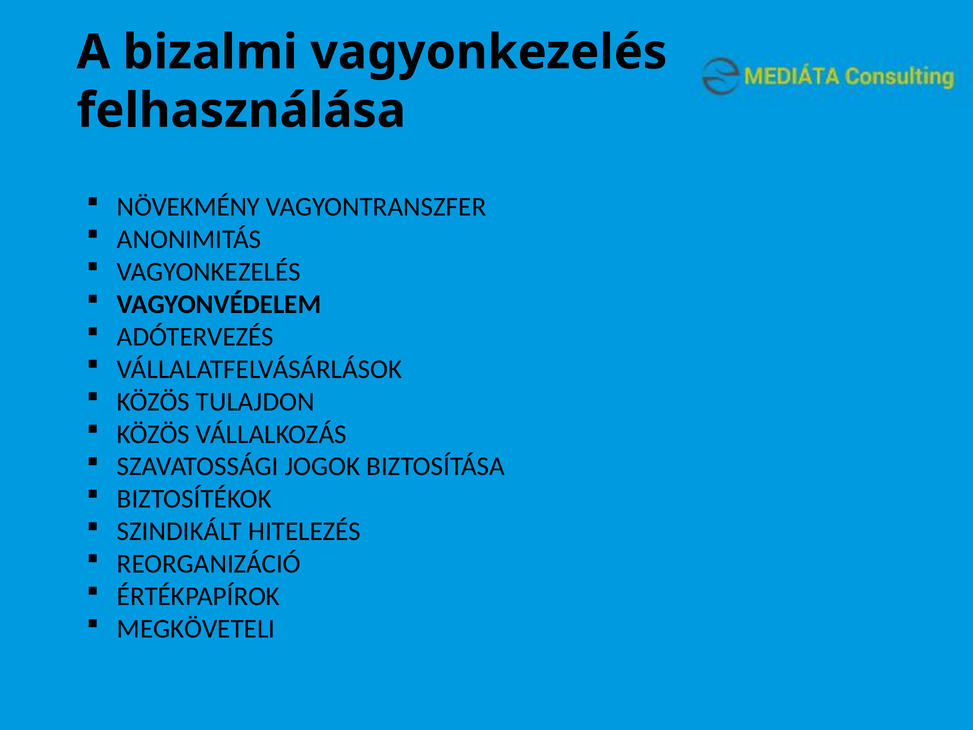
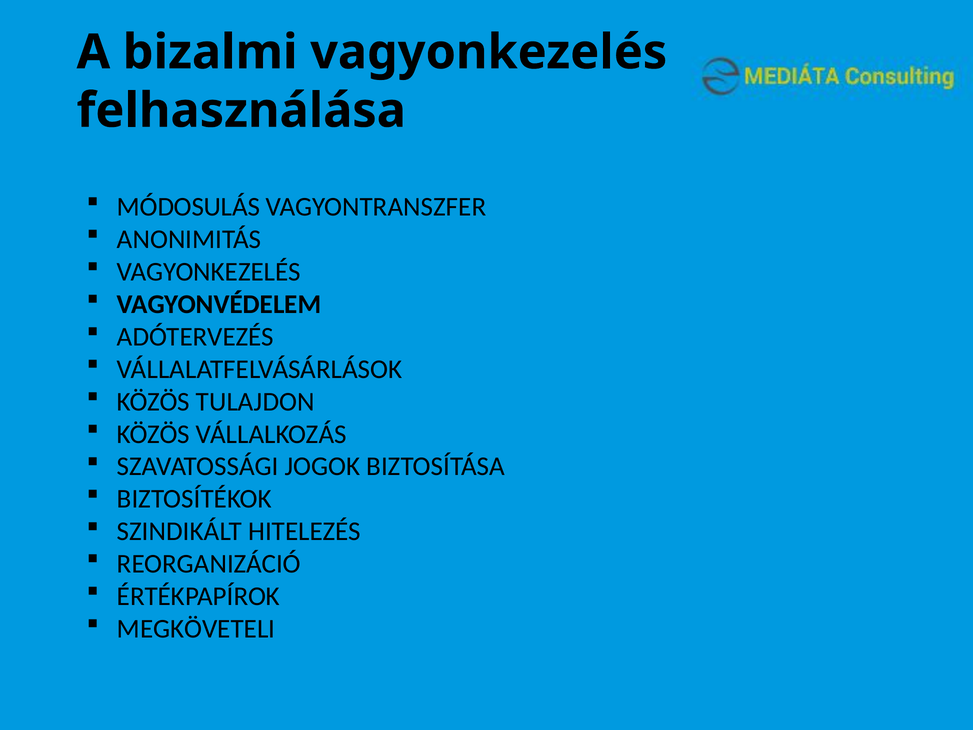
NÖVEKMÉNY: NÖVEKMÉNY -> MÓDOSULÁS
